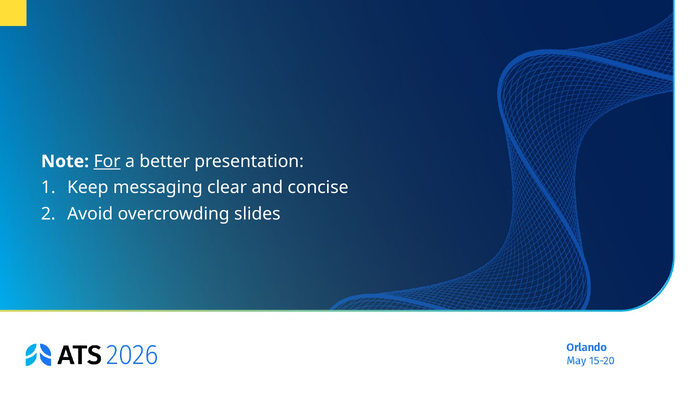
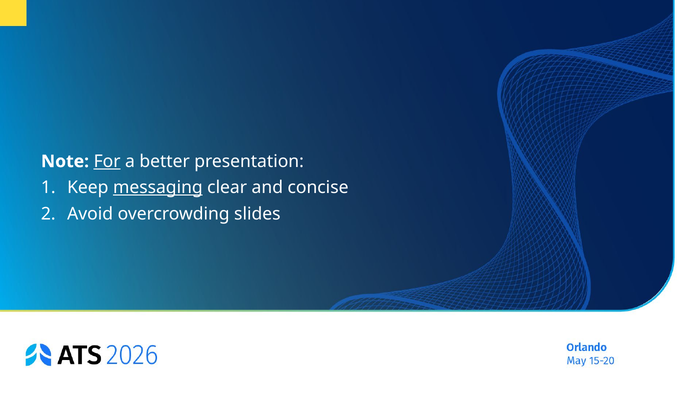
messaging underline: none -> present
